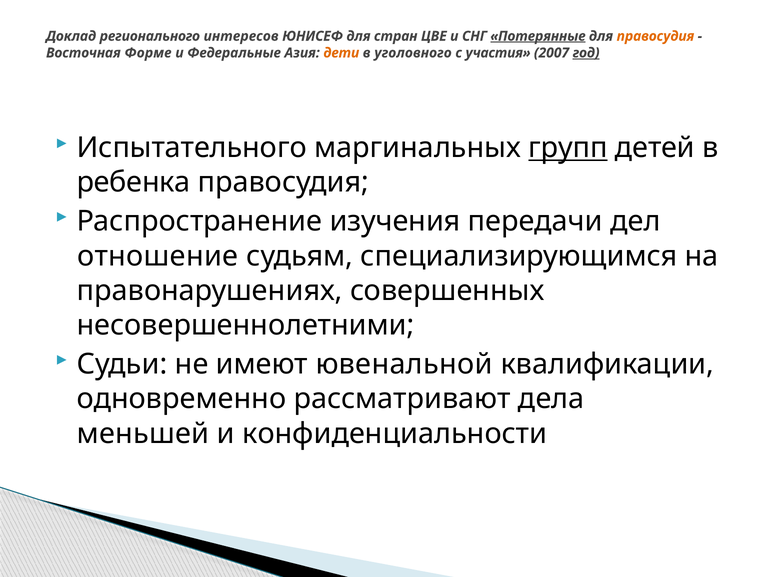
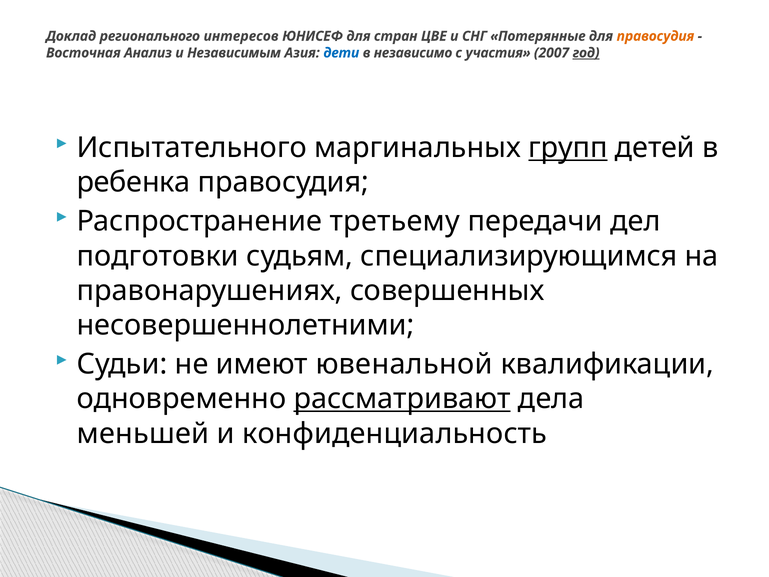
Потерянные underline: present -> none
Форме: Форме -> Анализ
Федеральные: Федеральные -> Независимым
дети colour: orange -> blue
уголовного: уголовного -> независимо
изучения: изучения -> третьему
отношение: отношение -> подготовки
рассматривают underline: none -> present
конфиденциальности: конфиденциальности -> конфиденциальность
